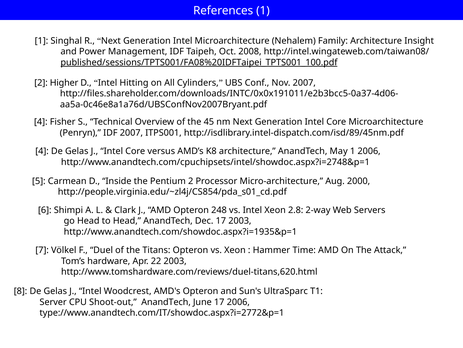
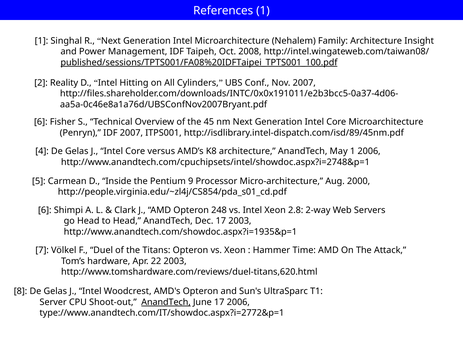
Higher: Higher -> Reality
4 at (41, 122): 4 -> 6
Pentium 2: 2 -> 9
AnandTech at (166, 301) underline: none -> present
